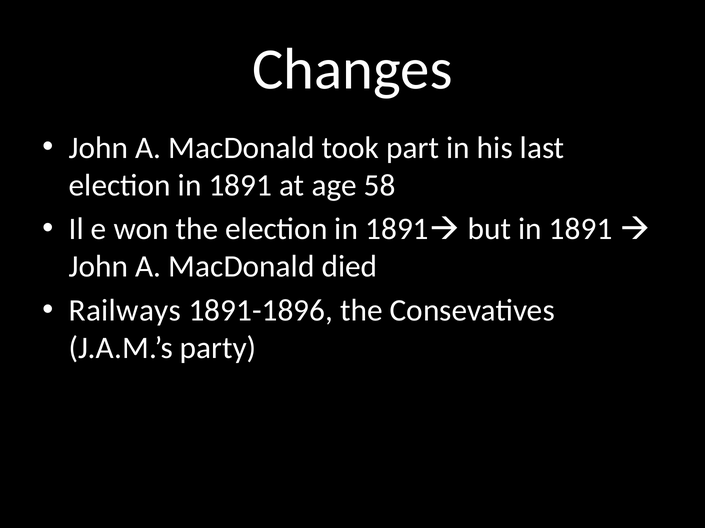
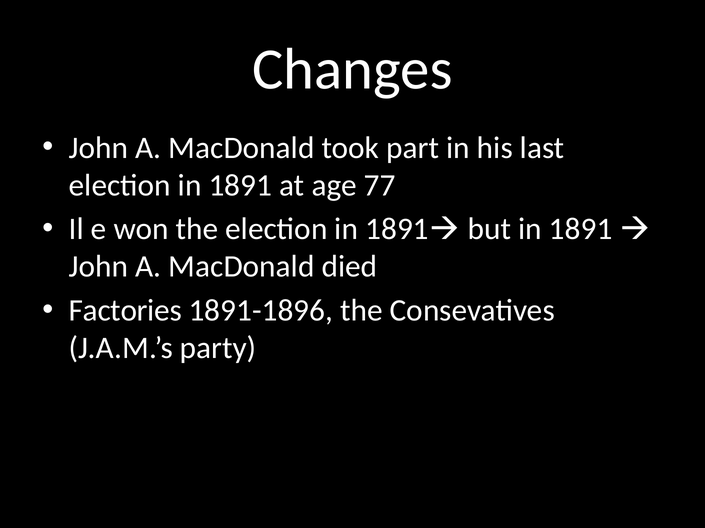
58: 58 -> 77
Railways: Railways -> Factories
